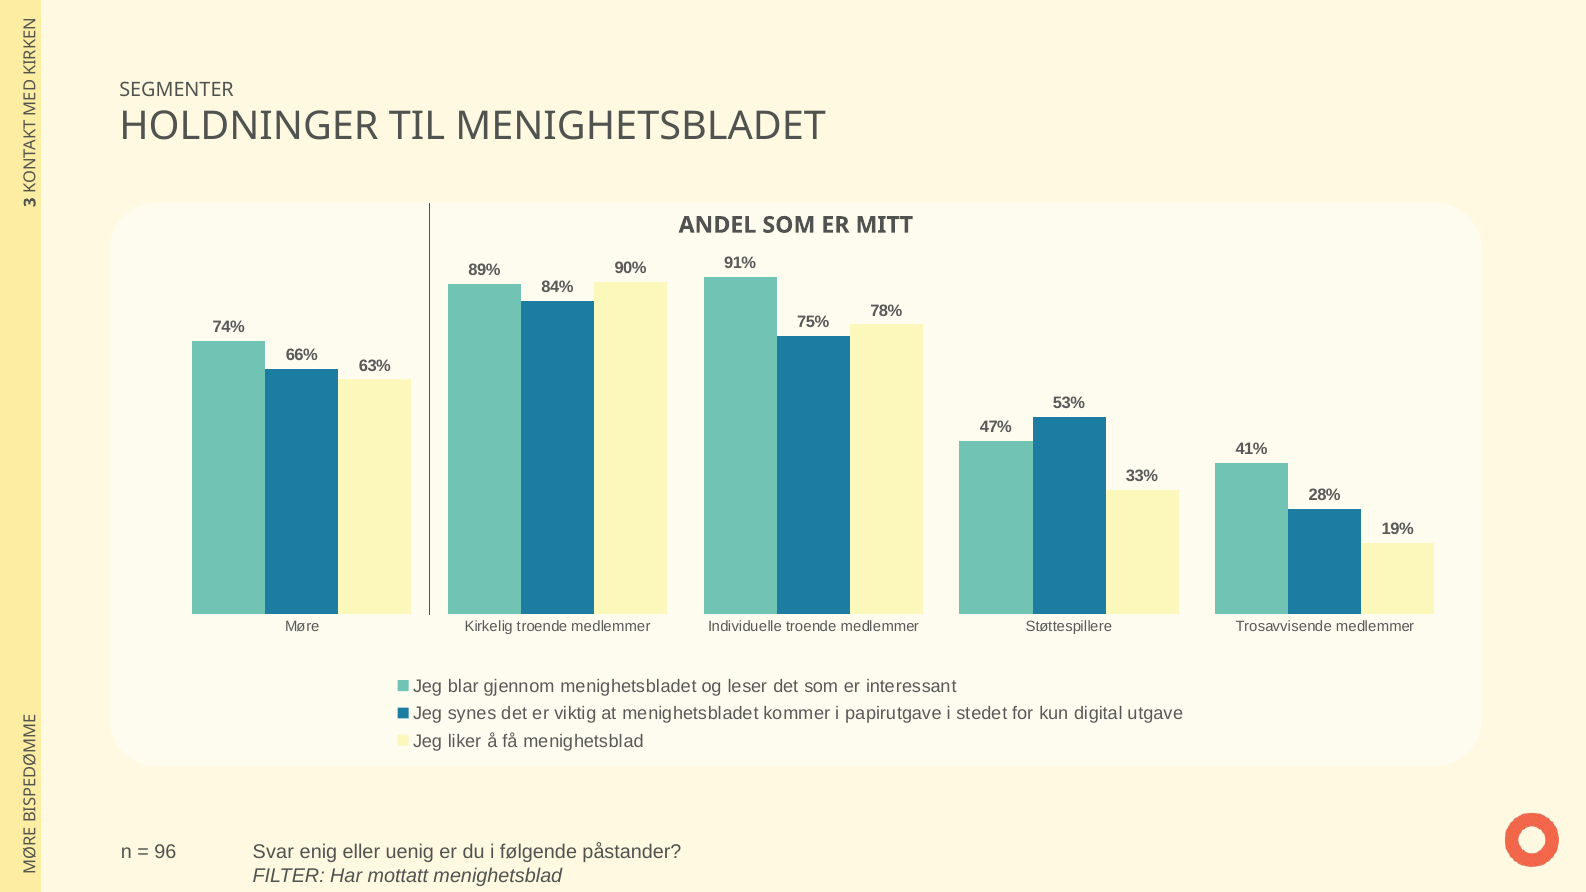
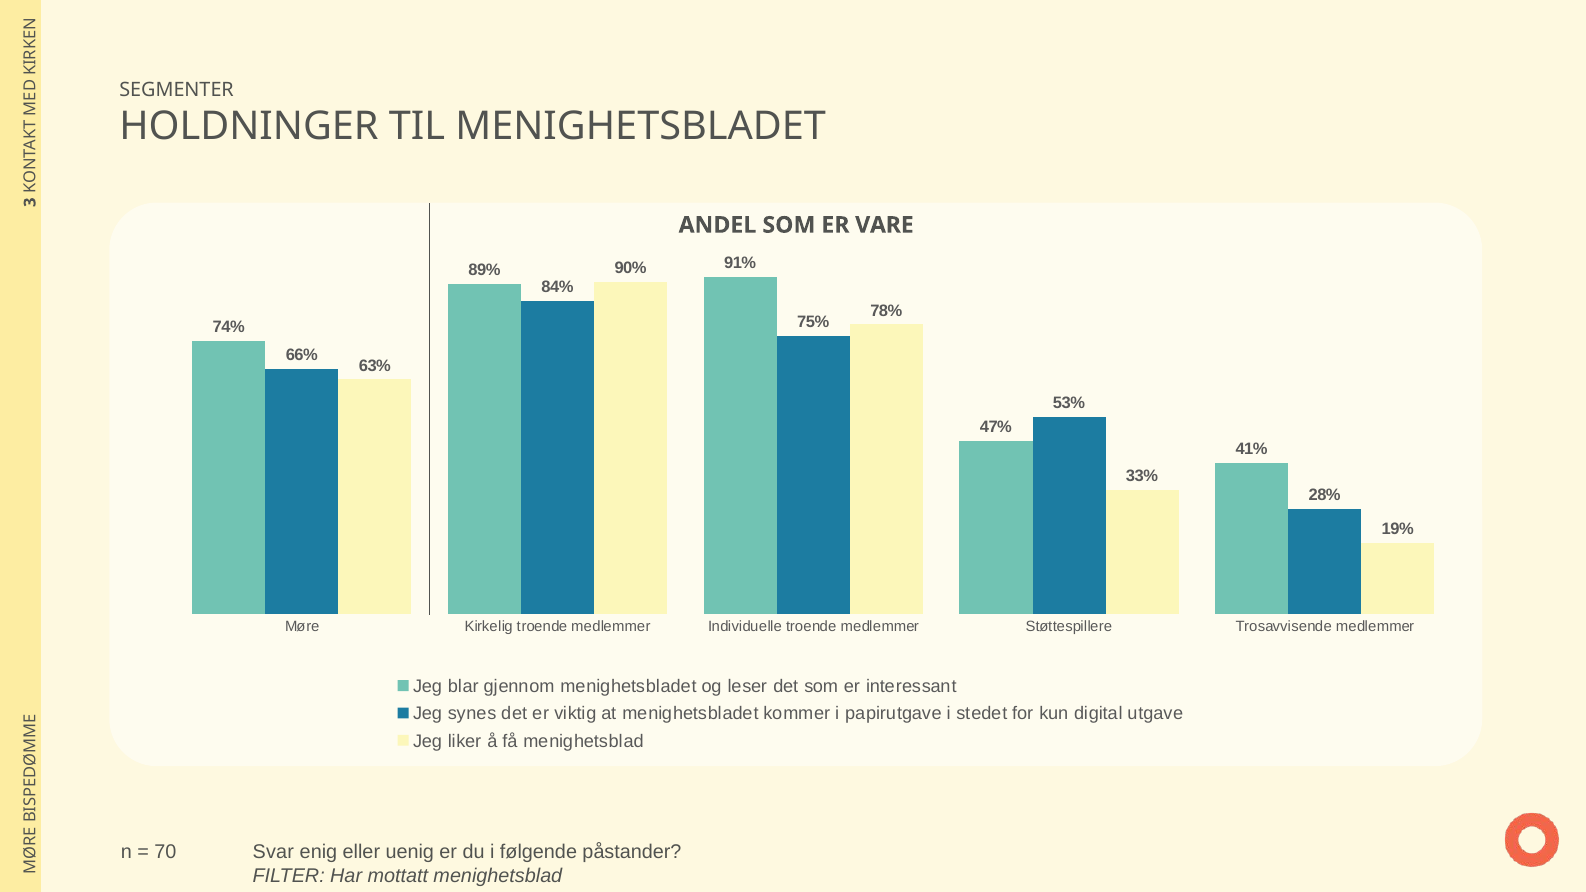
MITT: MITT -> VARE
96: 96 -> 70
